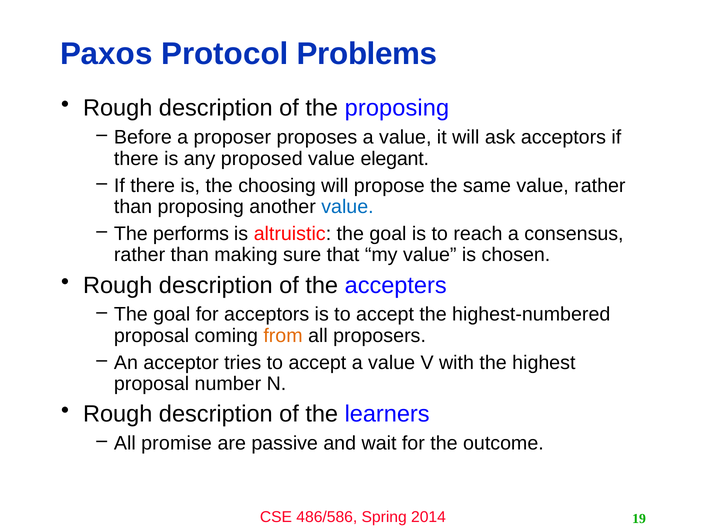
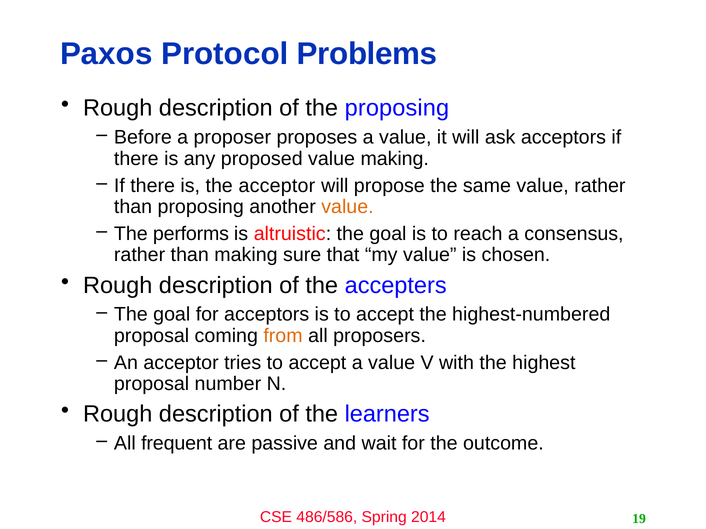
value elegant: elegant -> making
the choosing: choosing -> acceptor
value at (347, 207) colour: blue -> orange
promise: promise -> frequent
